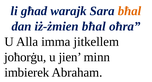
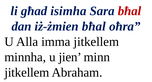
warajk: warajk -> isimha
bħal at (130, 11) colour: orange -> red
joħorġu: joħorġu -> minnha
imbierek at (27, 72): imbierek -> jitkellem
